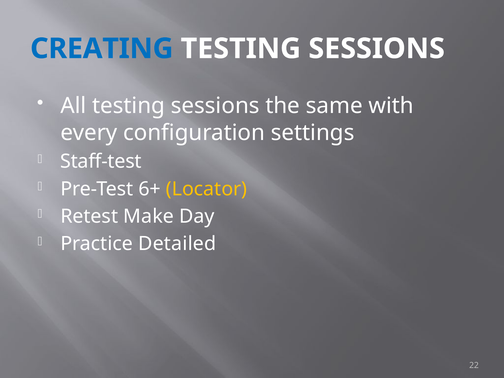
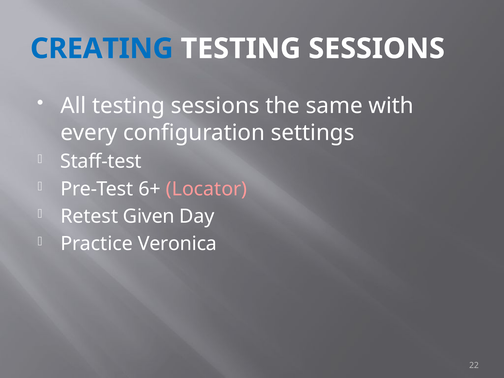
Locator colour: yellow -> pink
Make: Make -> Given
Detailed: Detailed -> Veronica
